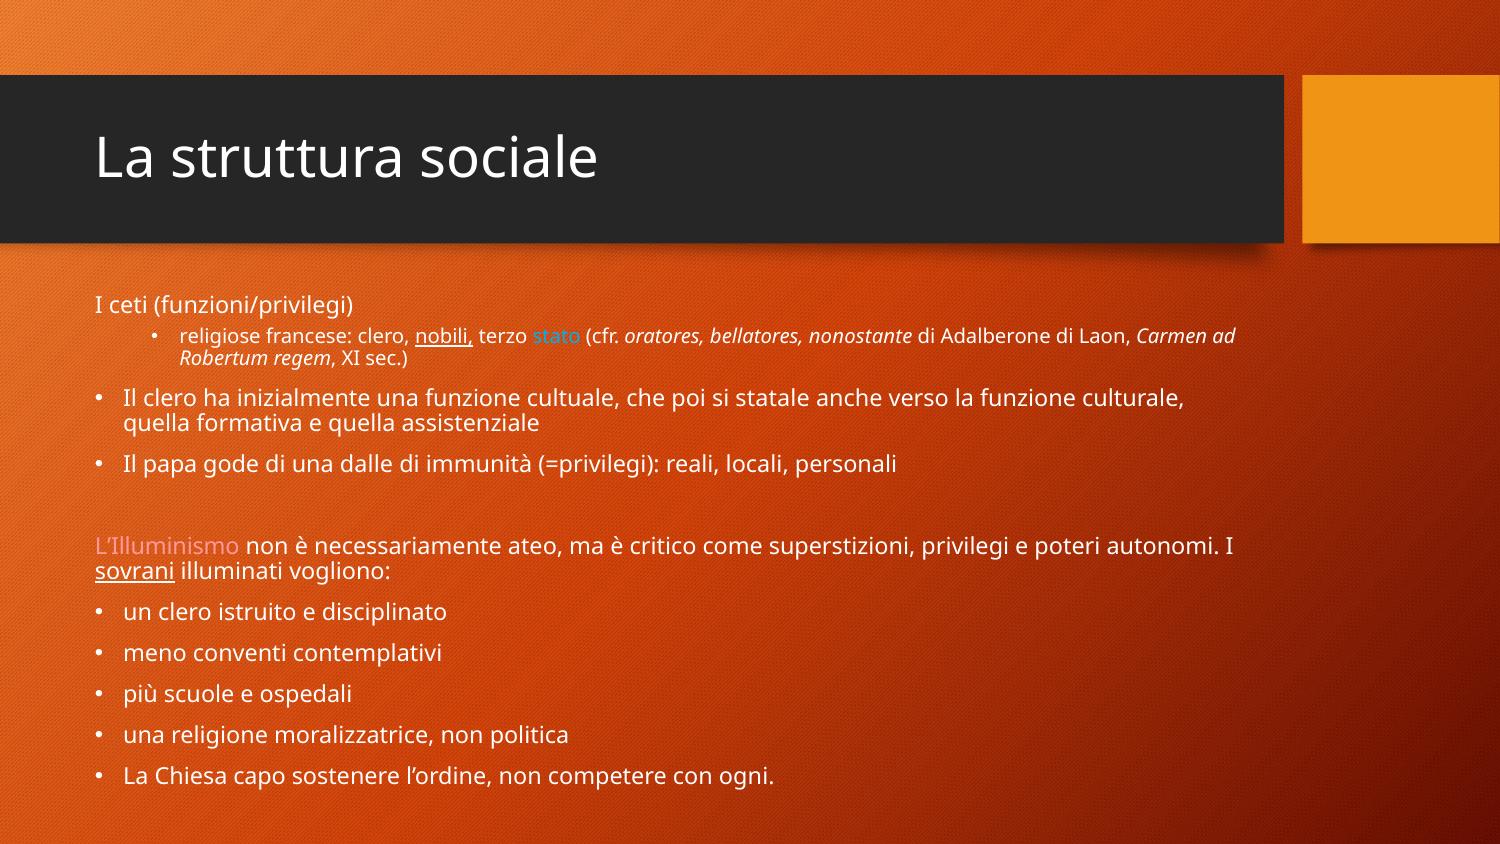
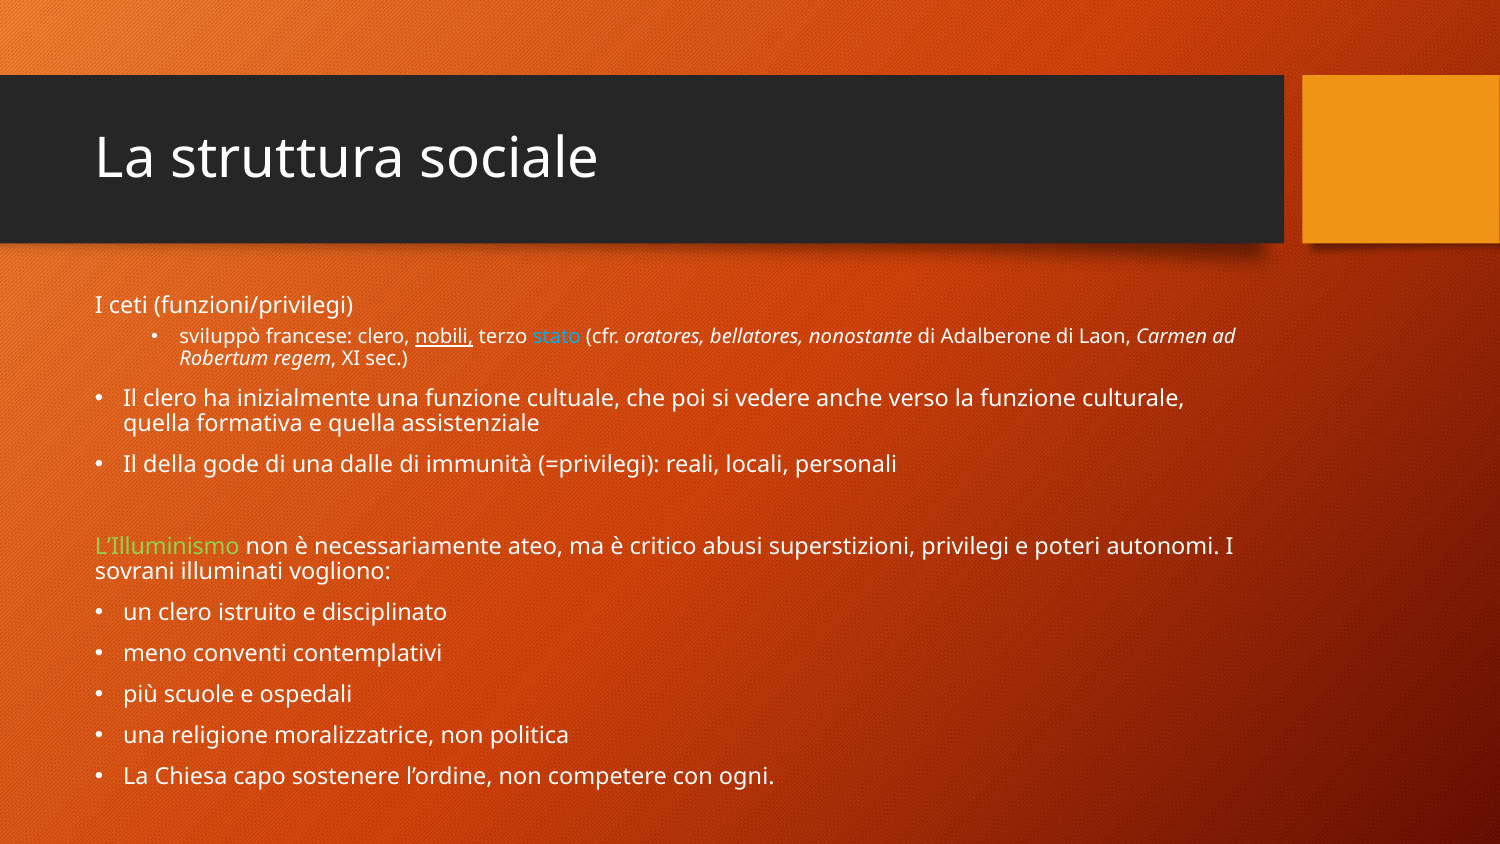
religiose: religiose -> sviluppò
statale: statale -> vedere
papa: papa -> della
L’Illuminismo colour: pink -> light green
come: come -> abusi
sovrani underline: present -> none
